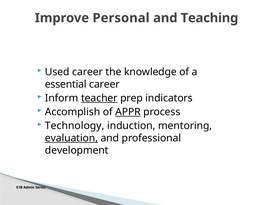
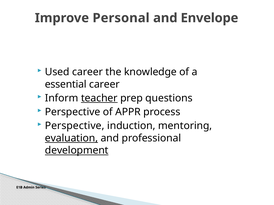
Teaching: Teaching -> Envelope
indicators: indicators -> questions
Accomplish at (73, 112): Accomplish -> Perspective
APPR underline: present -> none
Technology at (75, 126): Technology -> Perspective
development underline: none -> present
